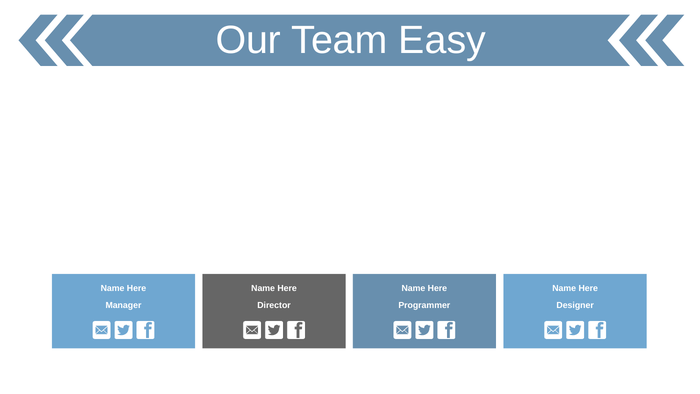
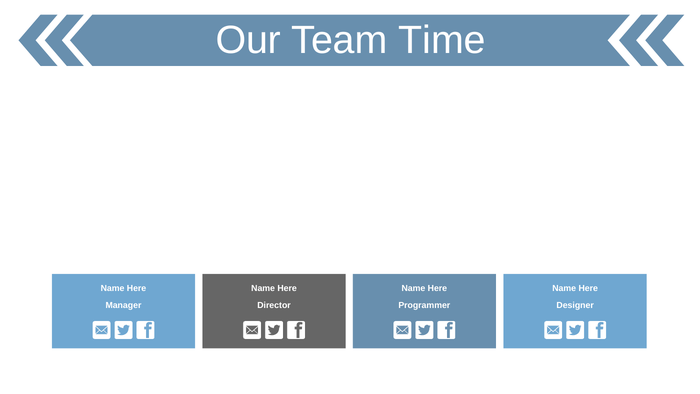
Easy: Easy -> Time
